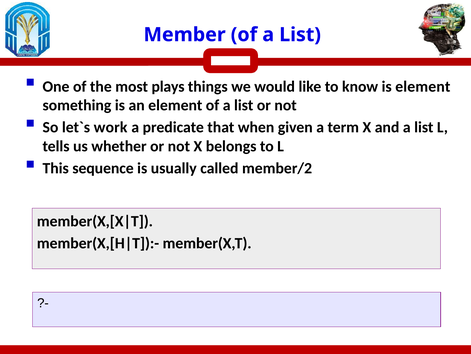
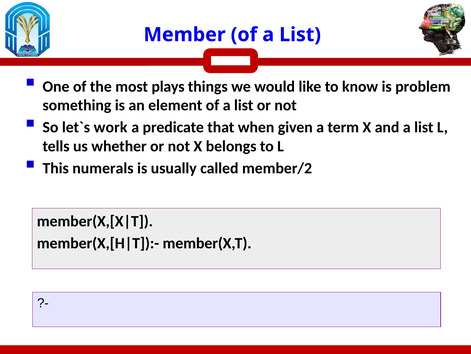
is element: element -> problem
sequence: sequence -> numerals
